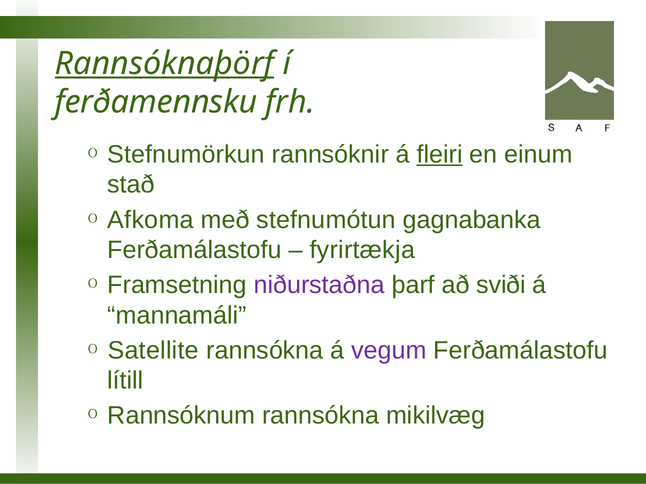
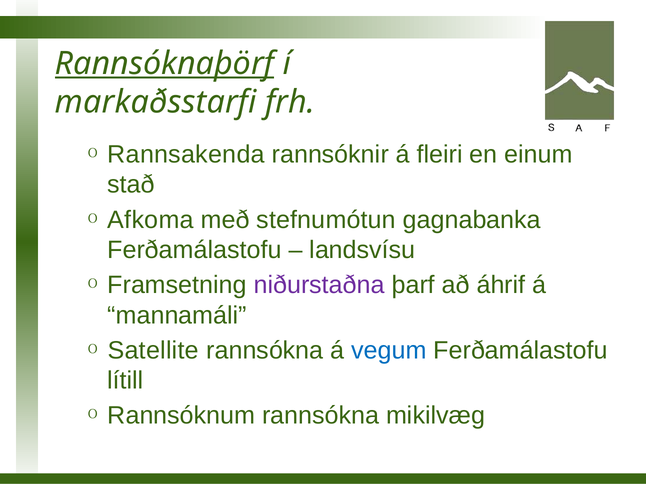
ferðamennsku: ferðamennsku -> markaðsstarfi
Stefnumörkun: Stefnumörkun -> Rannsakenda
fleiri underline: present -> none
fyrirtækja: fyrirtækja -> landsvísu
sviði: sviði -> áhrif
vegum colour: purple -> blue
